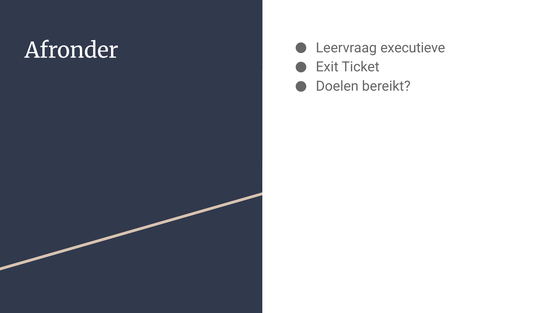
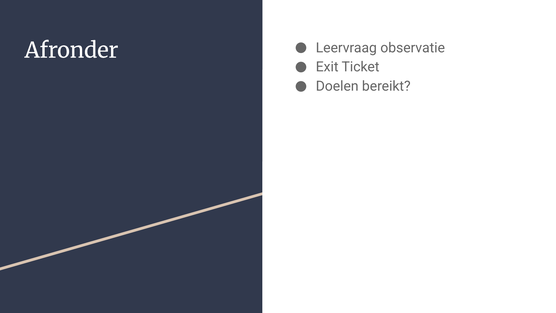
executieve: executieve -> observatie
